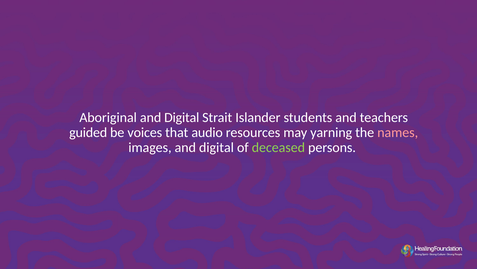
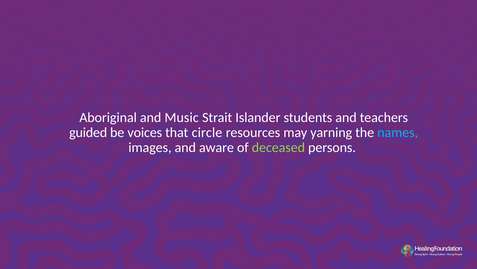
Aboriginal and Digital: Digital -> Music
audio: audio -> circle
names colour: pink -> light blue
images and digital: digital -> aware
